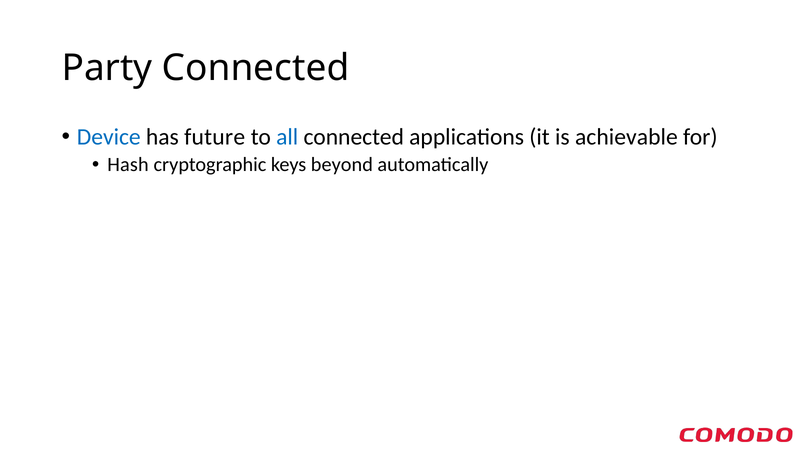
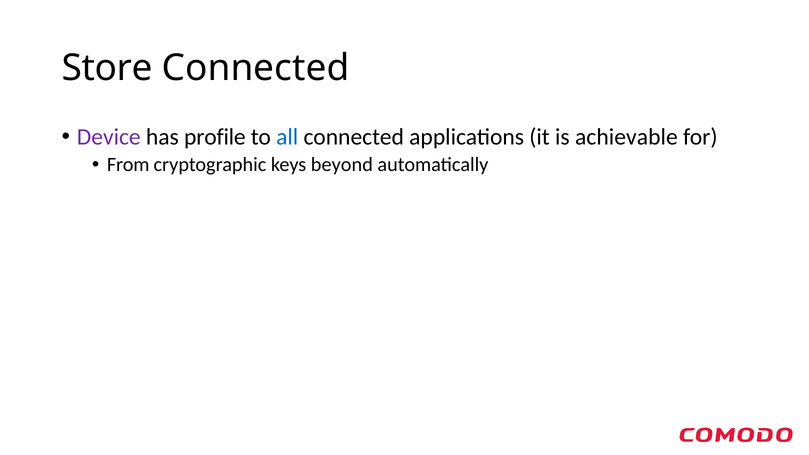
Party: Party -> Store
Device colour: blue -> purple
future: future -> profile
Hash: Hash -> From
